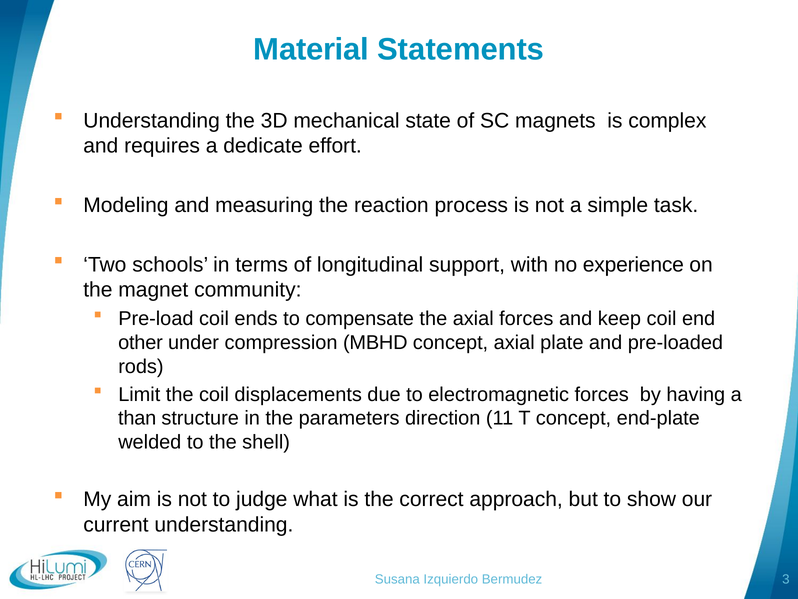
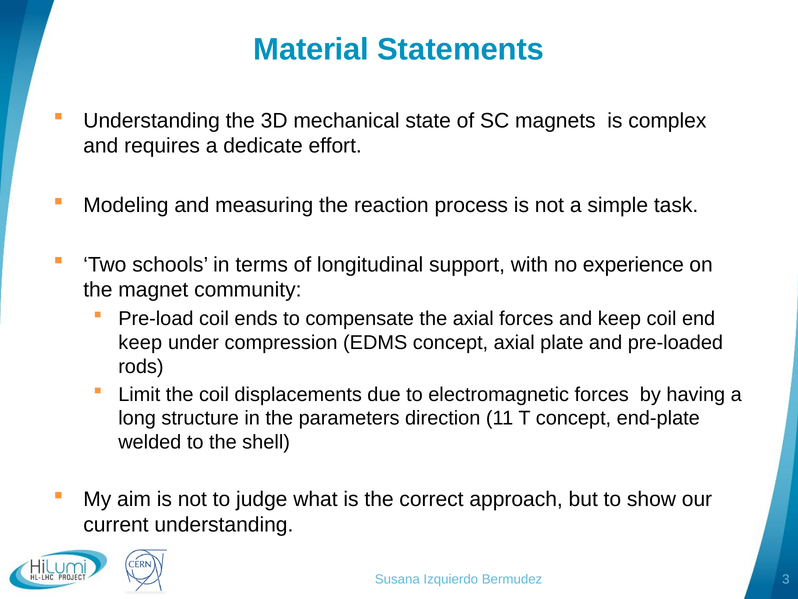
other at (140, 342): other -> keep
MBHD: MBHD -> EDMS
than: than -> long
